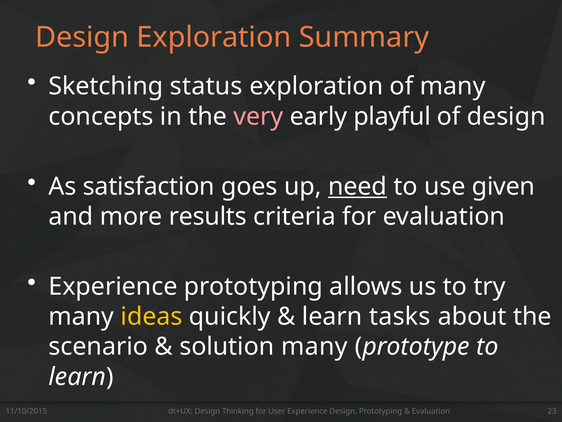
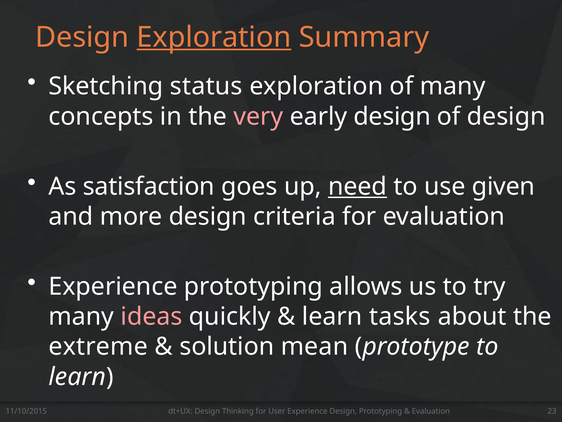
Exploration at (214, 37) underline: none -> present
early playful: playful -> design
more results: results -> design
ideas colour: yellow -> pink
scenario: scenario -> extreme
solution many: many -> mean
